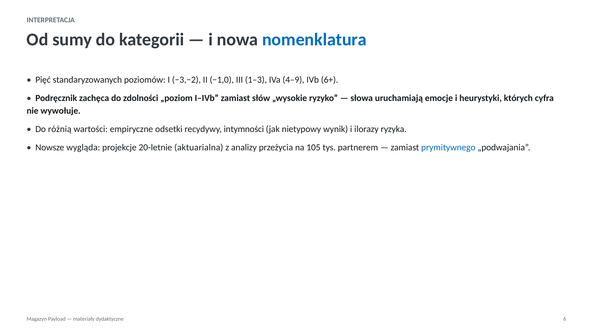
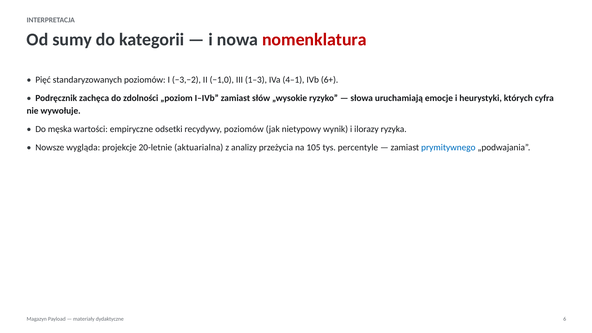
nomenklatura colour: blue -> red
4–9: 4–9 -> 4–1
różnią: różnią -> męska
recydywy intymności: intymności -> poziomów
partnerem: partnerem -> percentyle
